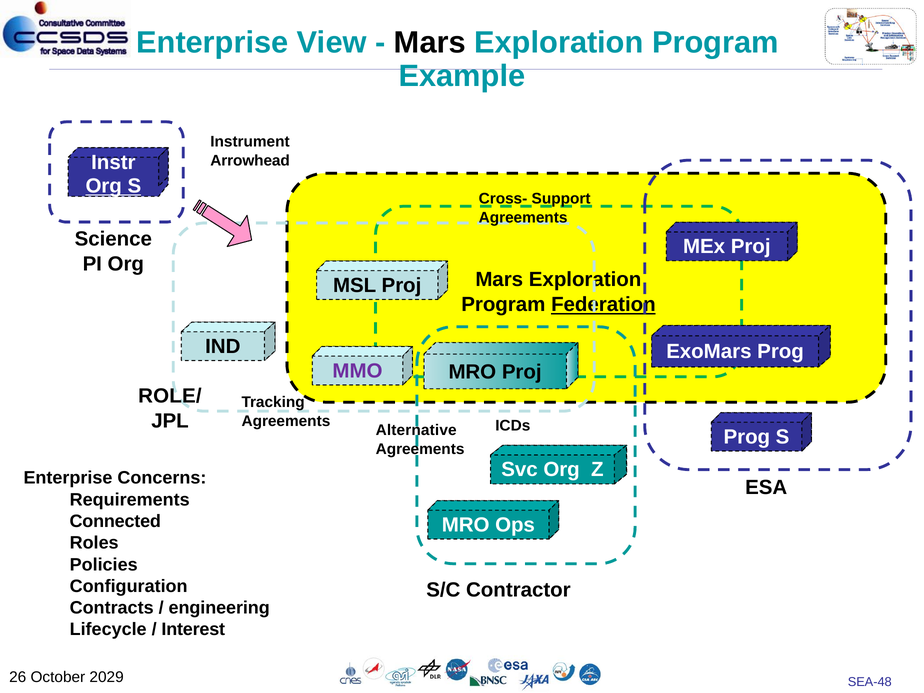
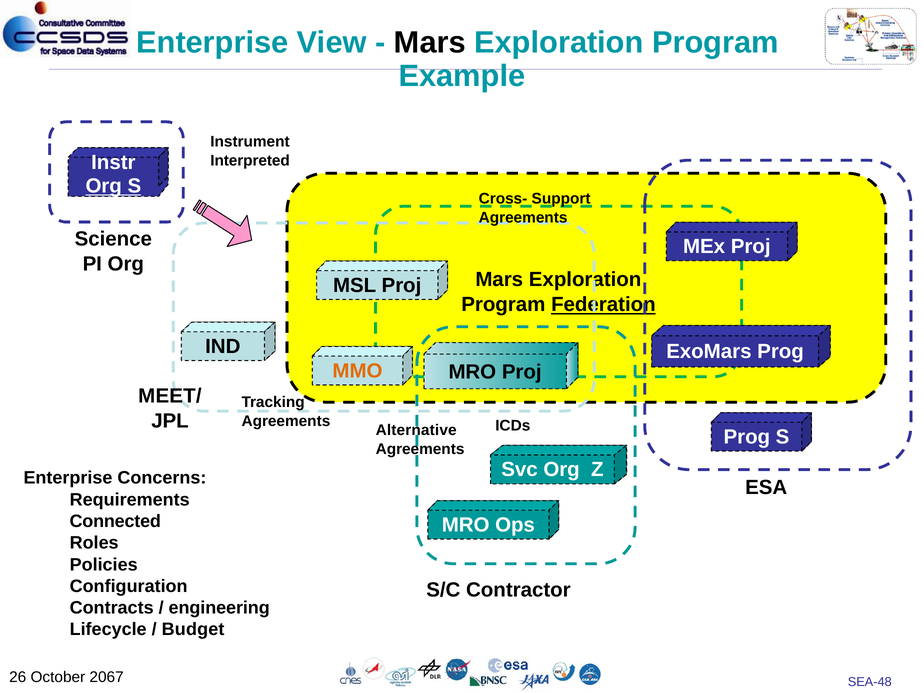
Arrowhead: Arrowhead -> Interpreted
MMO colour: purple -> orange
ROLE/: ROLE/ -> MEET/
Interest: Interest -> Budget
2029: 2029 -> 2067
